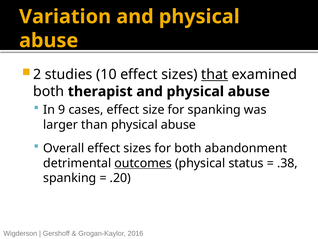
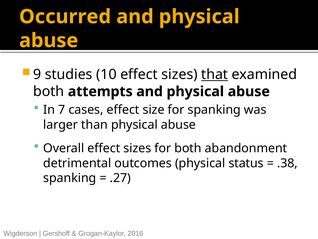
Variation: Variation -> Occurred
2: 2 -> 9
therapist: therapist -> attempts
9: 9 -> 7
outcomes underline: present -> none
.20: .20 -> .27
